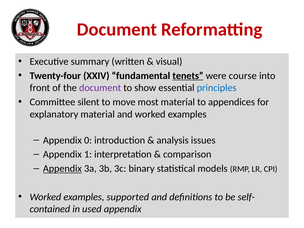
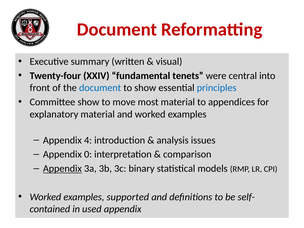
tenets underline: present -> none
course: course -> central
document at (100, 88) colour: purple -> blue
Committee silent: silent -> show
0: 0 -> 4
1: 1 -> 0
